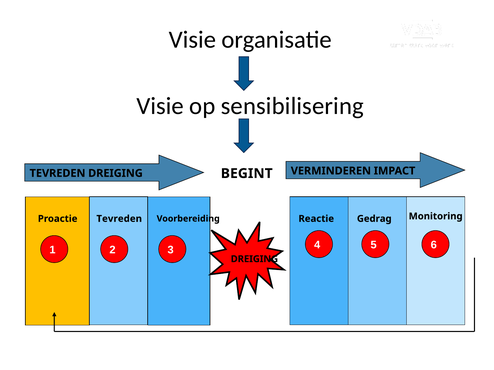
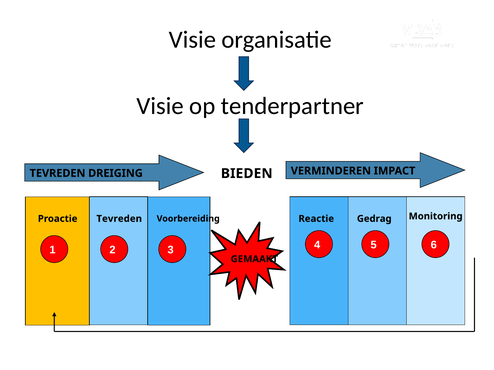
sensibilisering: sensibilisering -> tenderpartner
BEGINT: BEGINT -> BIEDEN
DREIGING at (254, 259): DREIGING -> GEMAAKT
